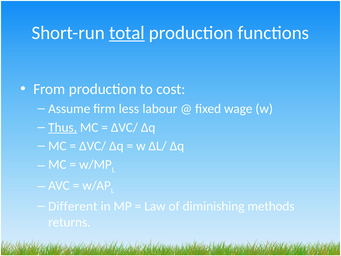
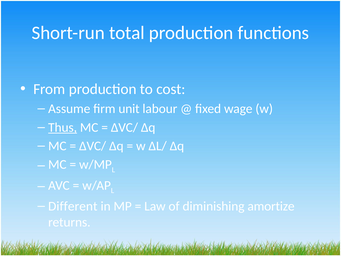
total underline: present -> none
less: less -> unit
methods: methods -> amortize
